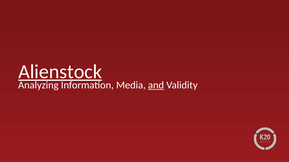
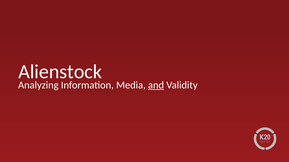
Alienstock underline: present -> none
